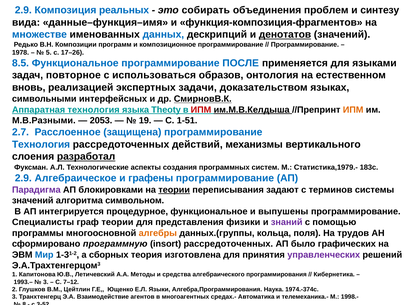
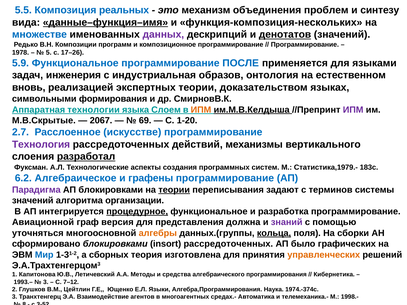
2.9 at (23, 10): 2.9 -> 5.5
собирать: собирать -> механизм
данные–функция–имя underline: none -> present
функция-композиция-фрагментов: функция-композиция-фрагментов -> функция-композиция-нескольких
данных colour: blue -> purple
8.5: 8.5 -> 5.9
повторное: повторное -> инженерия
использоваться: использоваться -> индустриальная
экспертных задачи: задачи -> теории
интерфейсных: интерфейсных -> формирования
СмирновВ.К underline: present -> none
Аппаратная технология: технология -> технологии
Theoty: Theoty -> Слоем
ИПМ at (201, 110) colour: red -> orange
ИПМ at (353, 110) colour: orange -> purple
М.В.Разными: М.В.Разными -> М.В.Скрытые
2053: 2053 -> 2067
19: 19 -> 69
1-51: 1-51 -> 1-20
защищена: защищена -> искусстве
Технология at (41, 145) colour: blue -> purple
2.9 at (23, 178): 2.9 -> 6.2
символьном: символьном -> организации
процедурное underline: none -> present
выпушены: выпушены -> разработка
Специалисты: Специалисты -> Авиационной
граф теории: теории -> версия
физики: физики -> должна
программы: программы -> уточняться
кольца underline: none -> present
трудов: трудов -> сборки
сформировано программную: программную -> блокировками
управленческих colour: purple -> orange
